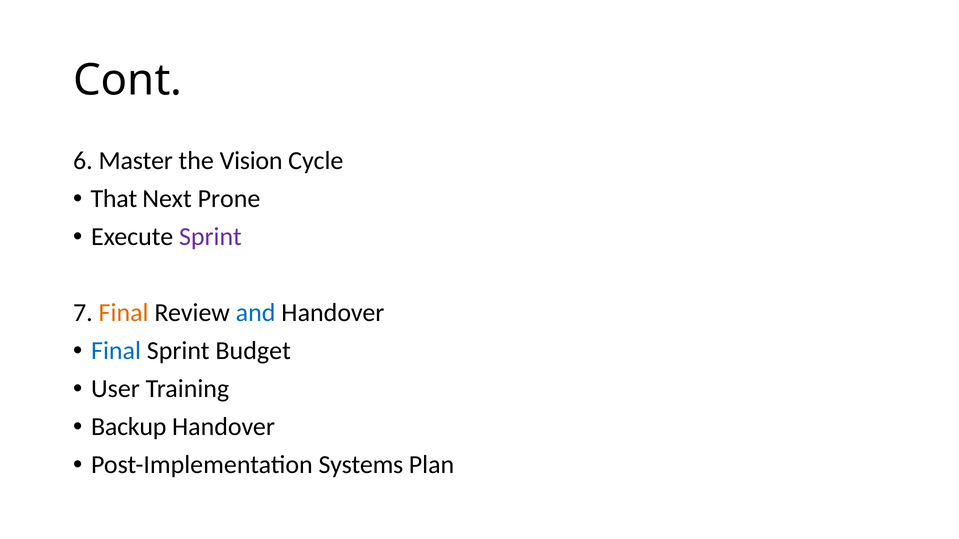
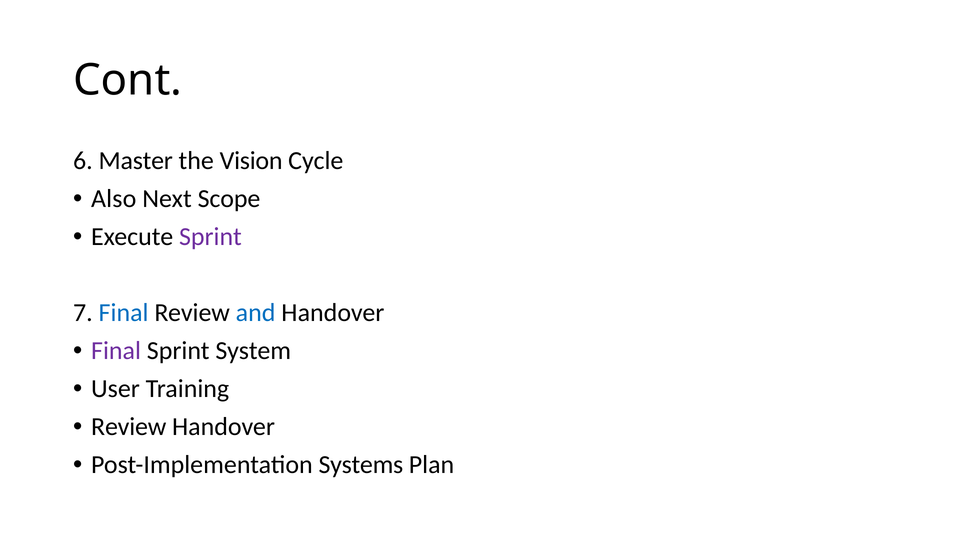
That: That -> Also
Prone: Prone -> Scope
Final at (124, 313) colour: orange -> blue
Final at (116, 351) colour: blue -> purple
Budget: Budget -> System
Backup at (129, 427): Backup -> Review
